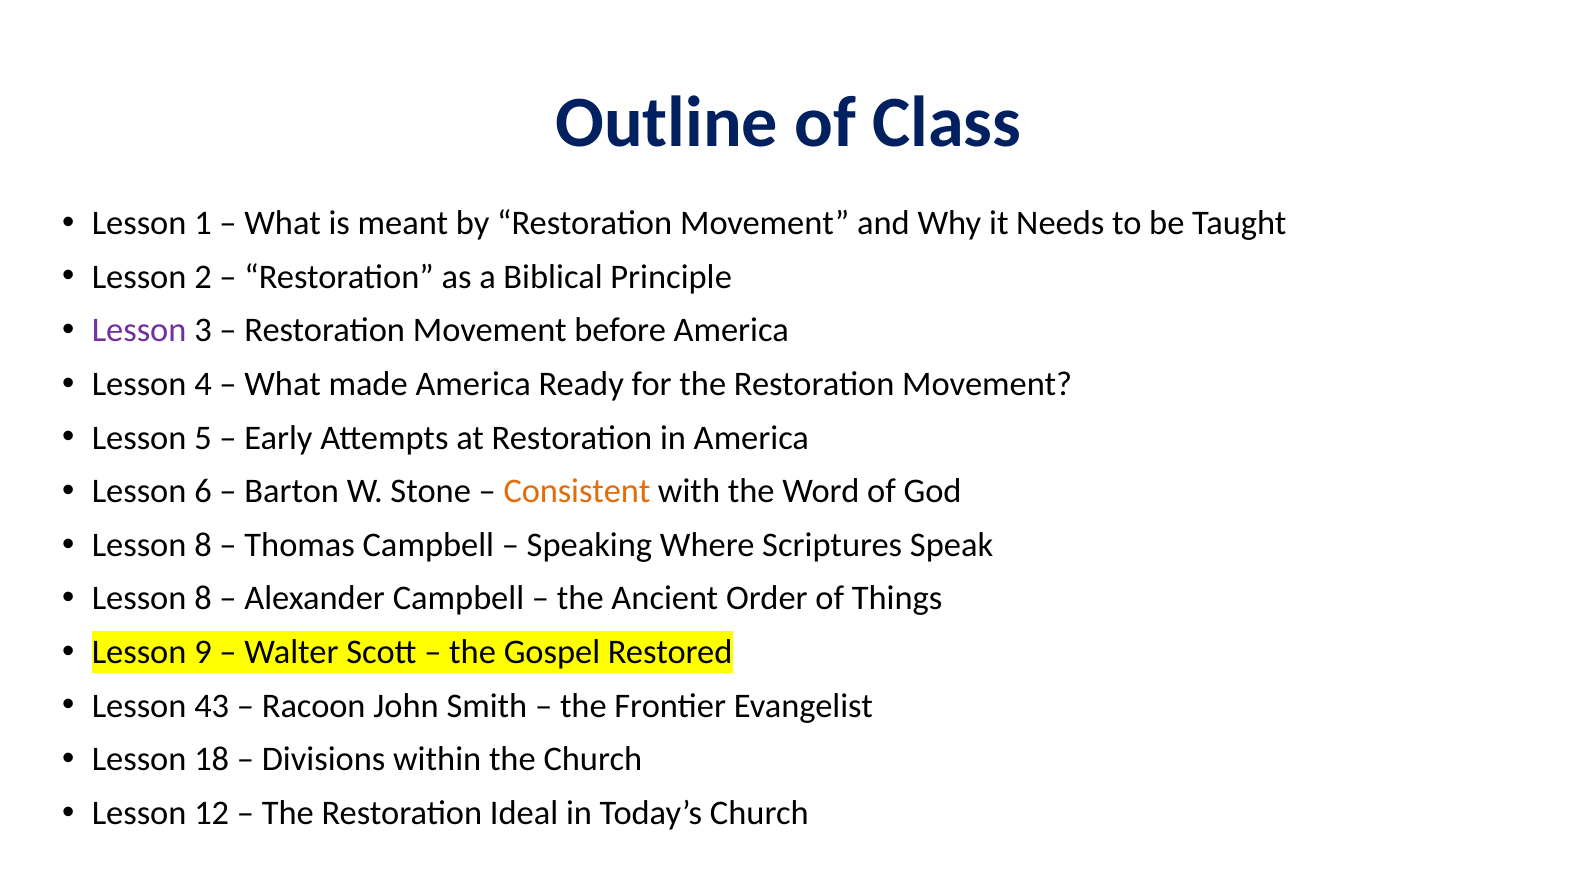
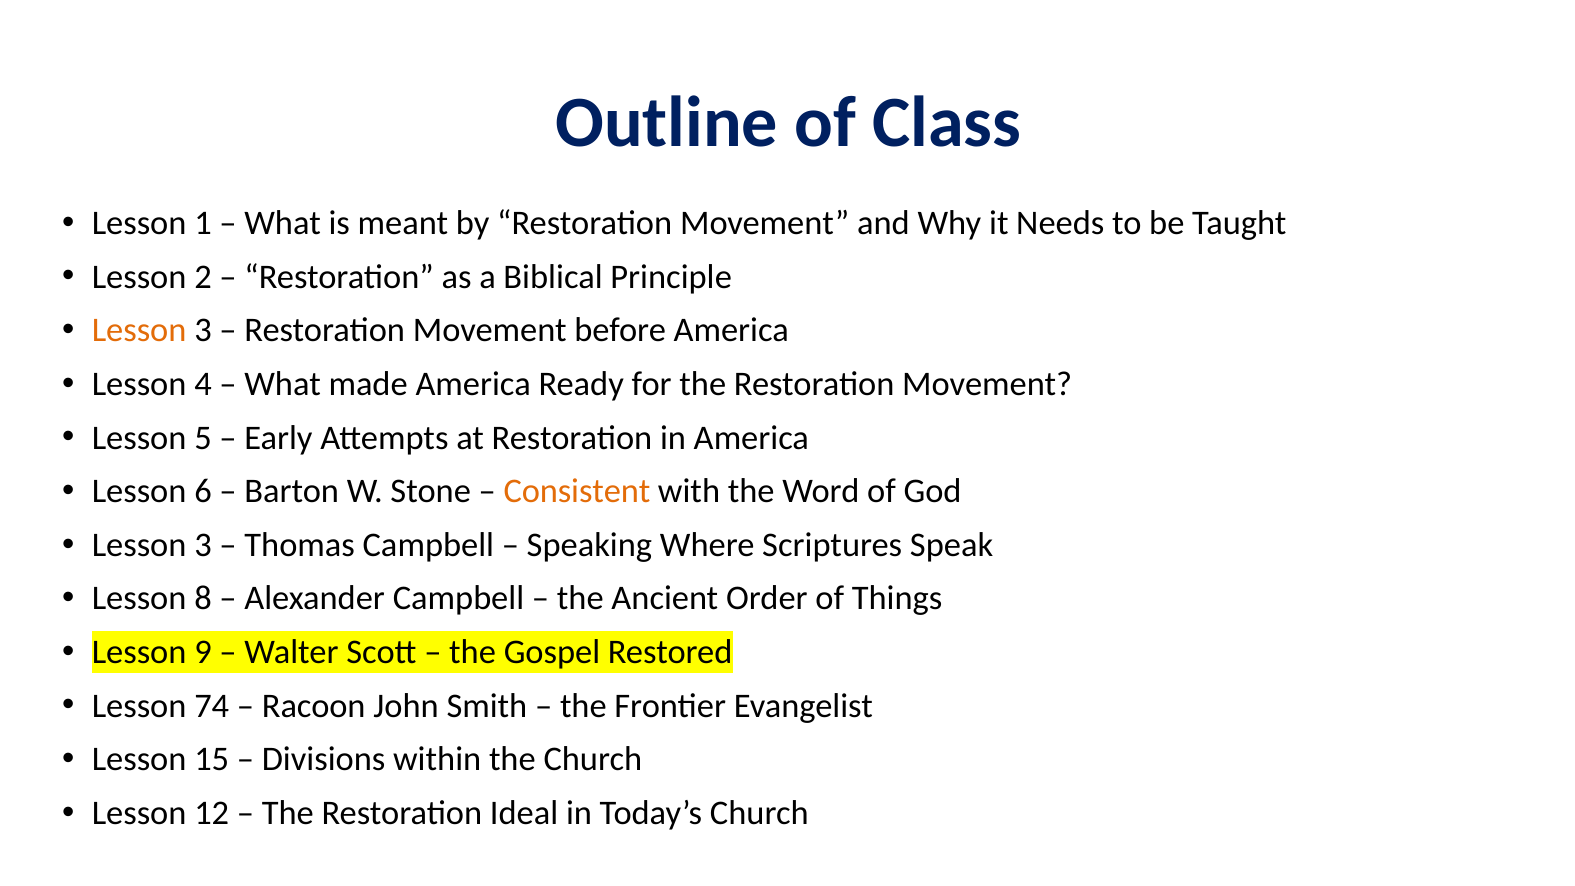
Lesson at (139, 330) colour: purple -> orange
8 at (203, 545): 8 -> 3
43: 43 -> 74
18: 18 -> 15
